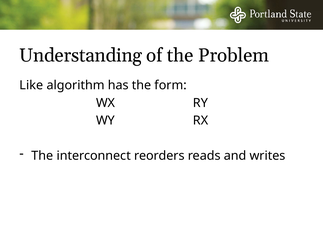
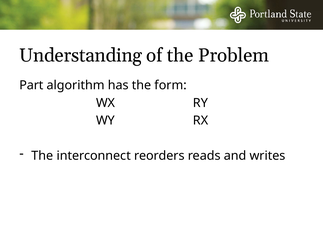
Like: Like -> Part
